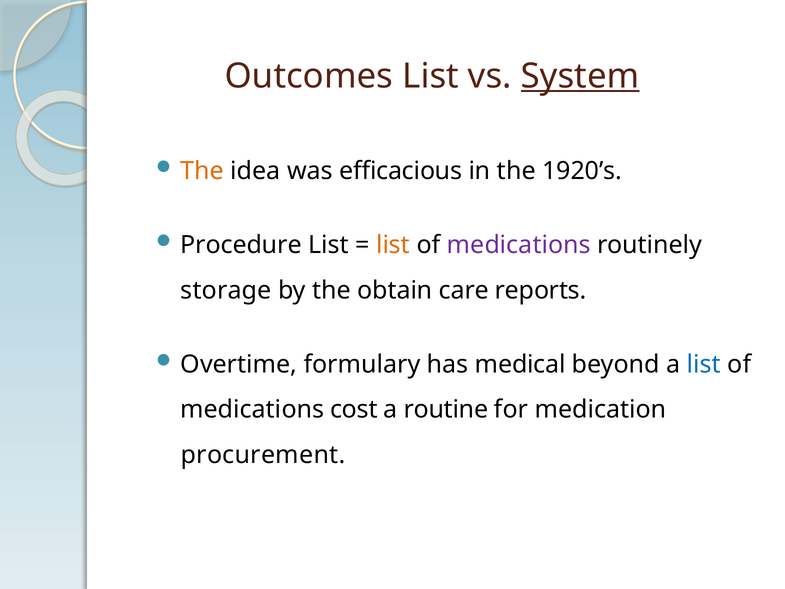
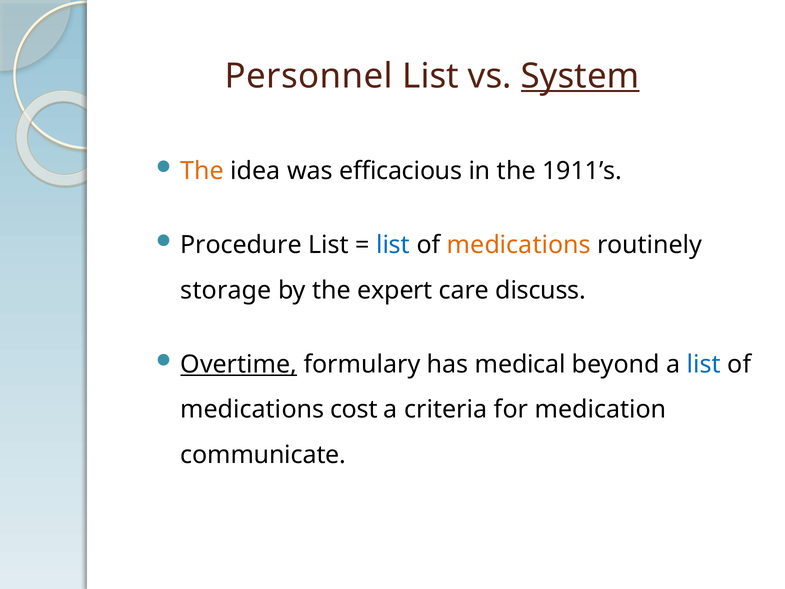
Outcomes: Outcomes -> Personnel
1920’s: 1920’s -> 1911’s
list at (393, 245) colour: orange -> blue
medications at (519, 245) colour: purple -> orange
obtain: obtain -> expert
reports: reports -> discuss
Overtime underline: none -> present
routine: routine -> criteria
procurement: procurement -> communicate
